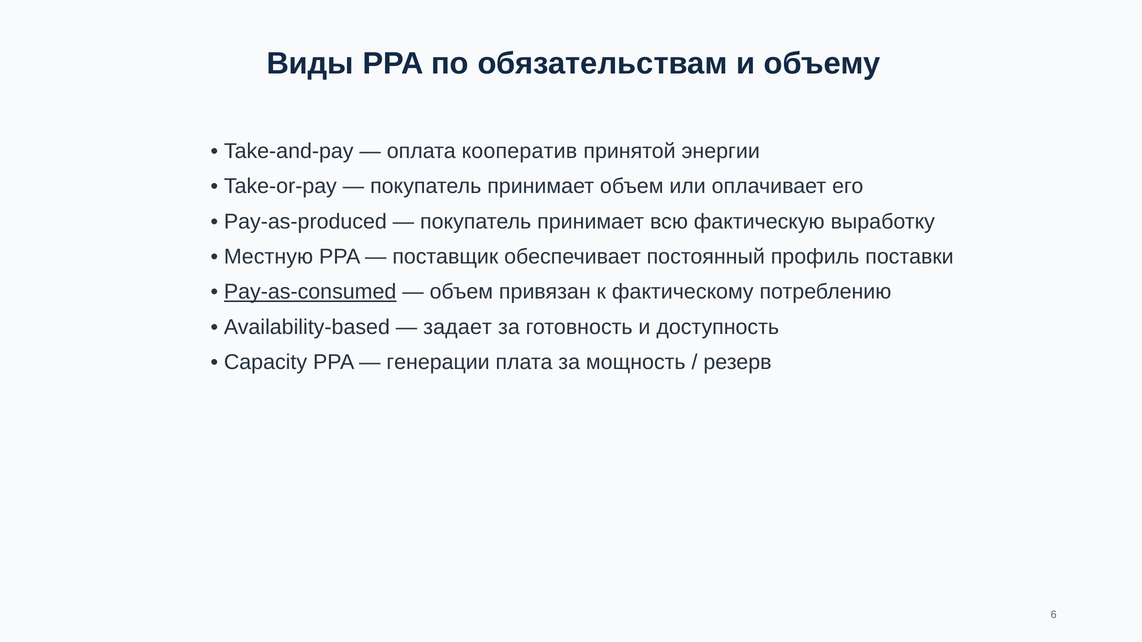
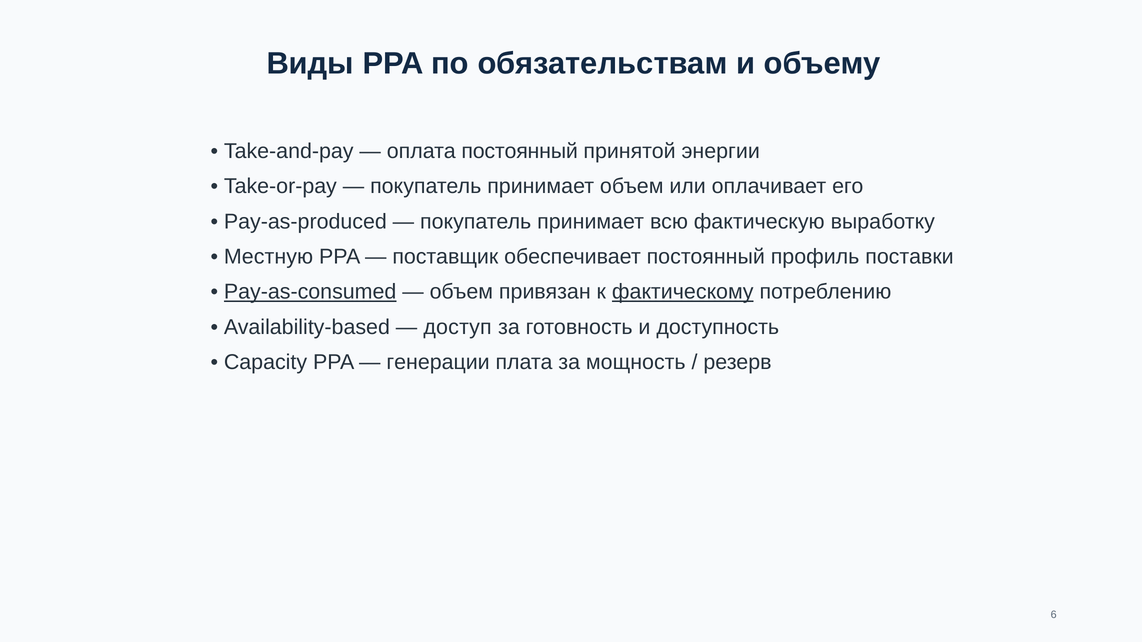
оплата кооператив: кооператив -> постоянный
фактическому underline: none -> present
задает: задает -> доступ
